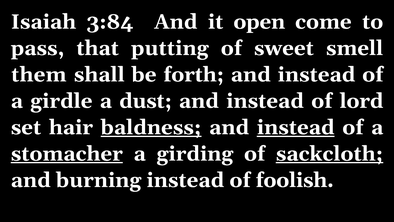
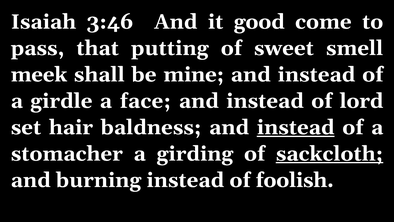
3:84: 3:84 -> 3:46
open: open -> good
them: them -> meek
forth: forth -> mine
dust: dust -> face
baldness underline: present -> none
stomacher underline: present -> none
